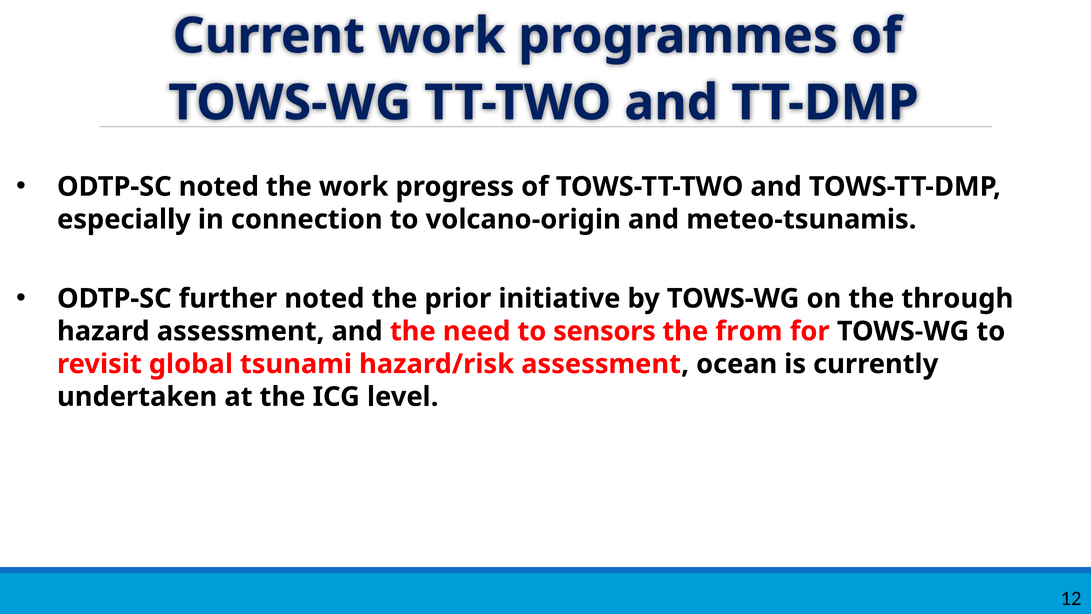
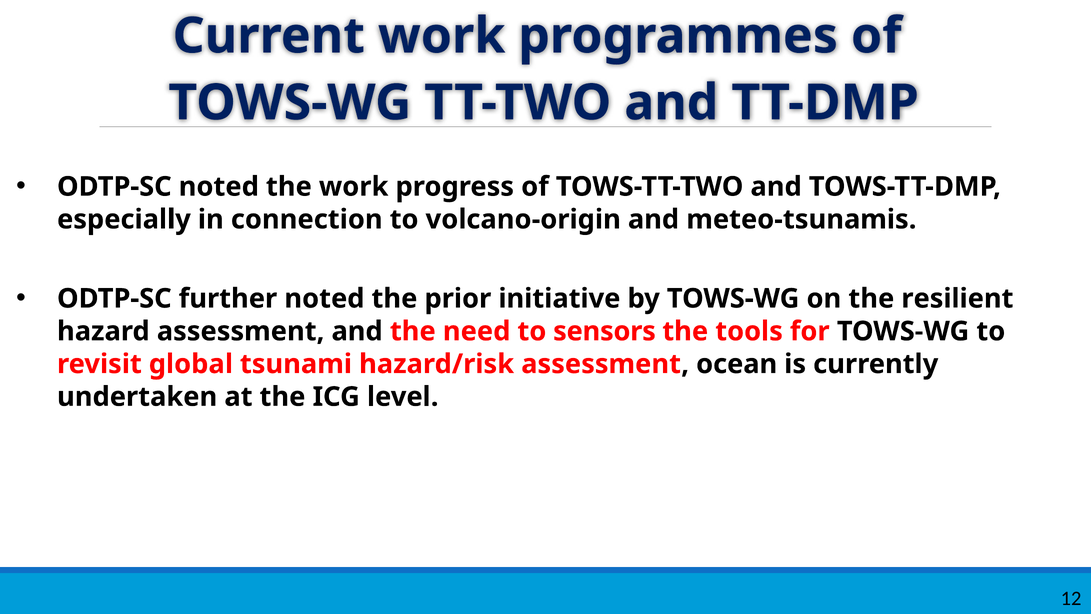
through: through -> resilient
from: from -> tools
